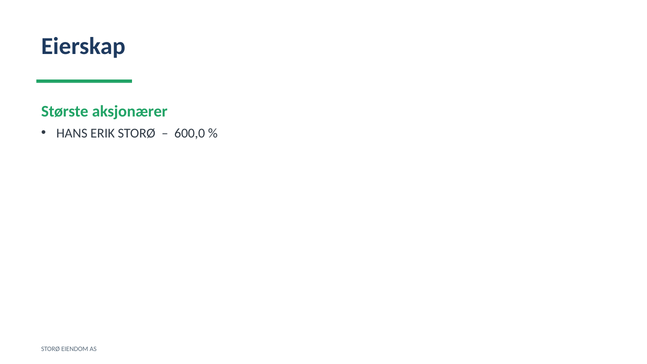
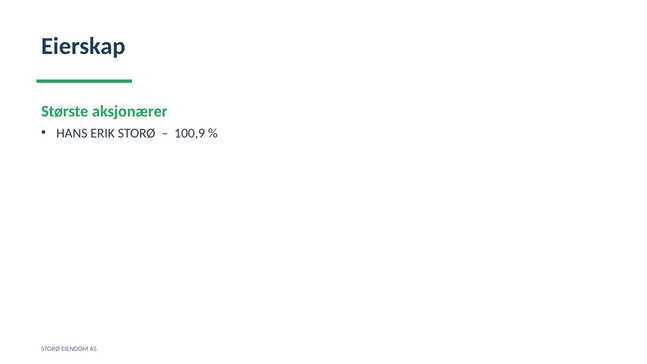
600,0: 600,0 -> 100,9
